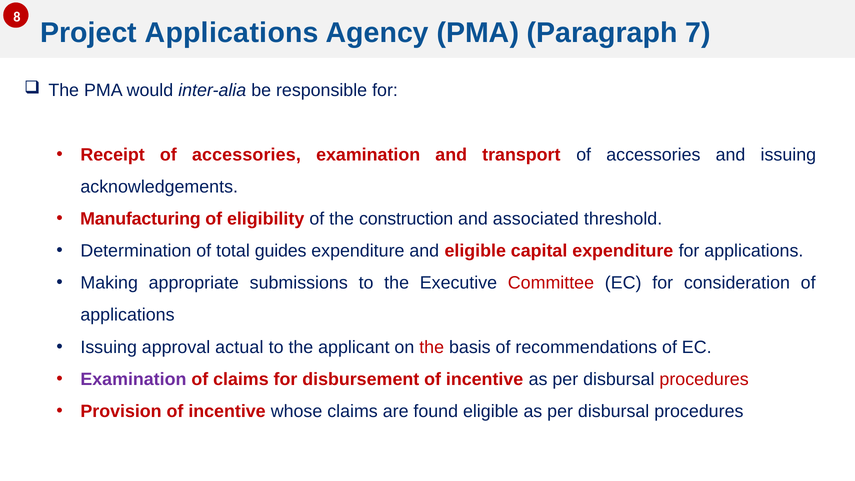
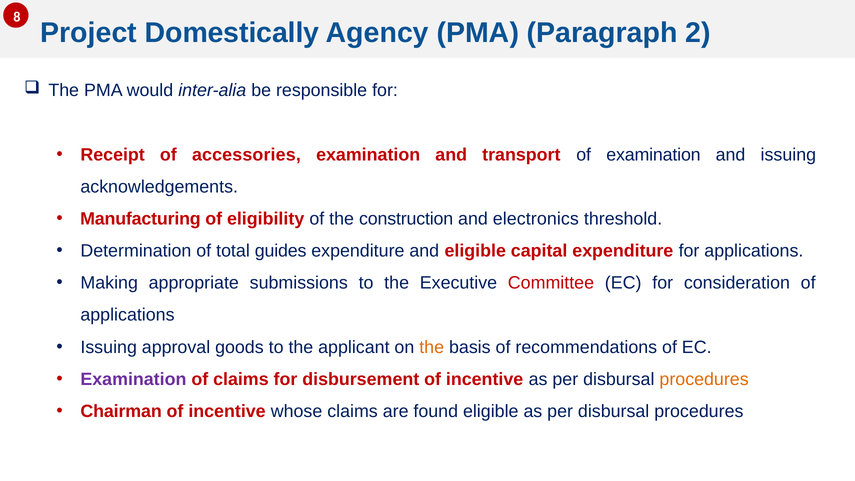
Project Applications: Applications -> Domestically
7: 7 -> 2
accessories at (653, 155): accessories -> examination
associated: associated -> electronics
actual: actual -> goods
the at (432, 347) colour: red -> orange
procedures at (704, 379) colour: red -> orange
Provision: Provision -> Chairman
